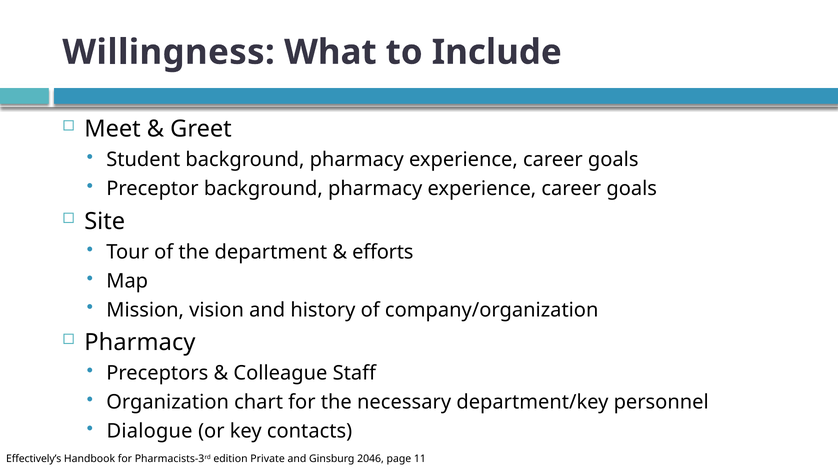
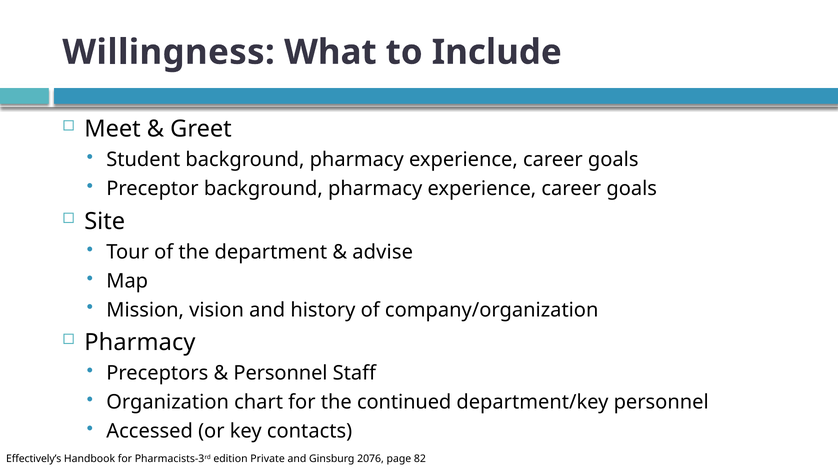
efforts: efforts -> advise
Colleague at (280, 373): Colleague -> Personnel
necessary: necessary -> continued
Dialogue: Dialogue -> Accessed
2046: 2046 -> 2076
11: 11 -> 82
